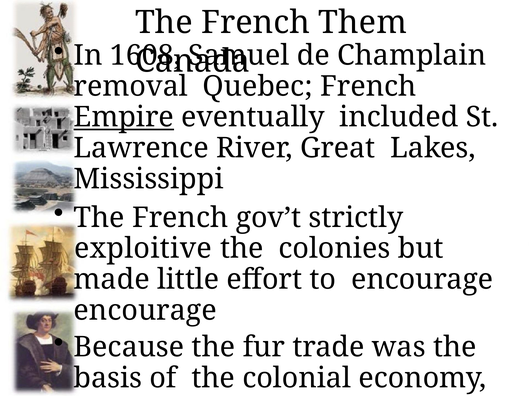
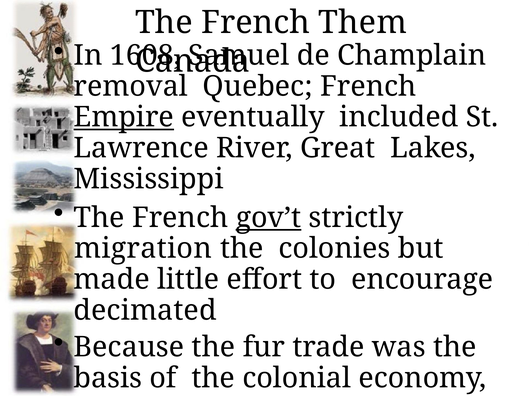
gov’t underline: none -> present
exploitive at (143, 249): exploitive -> migration
encourage at (145, 311): encourage -> decimated
